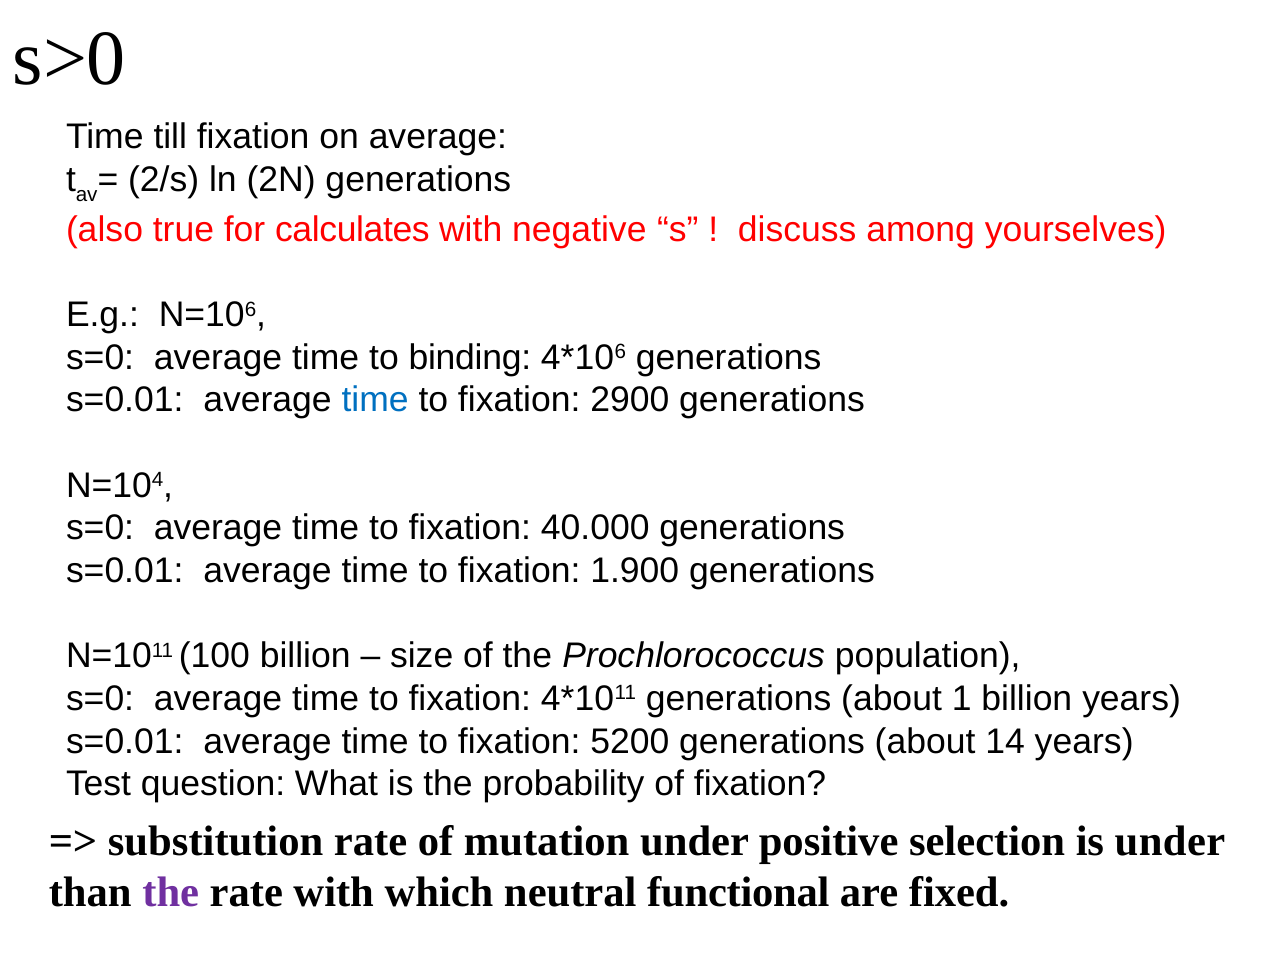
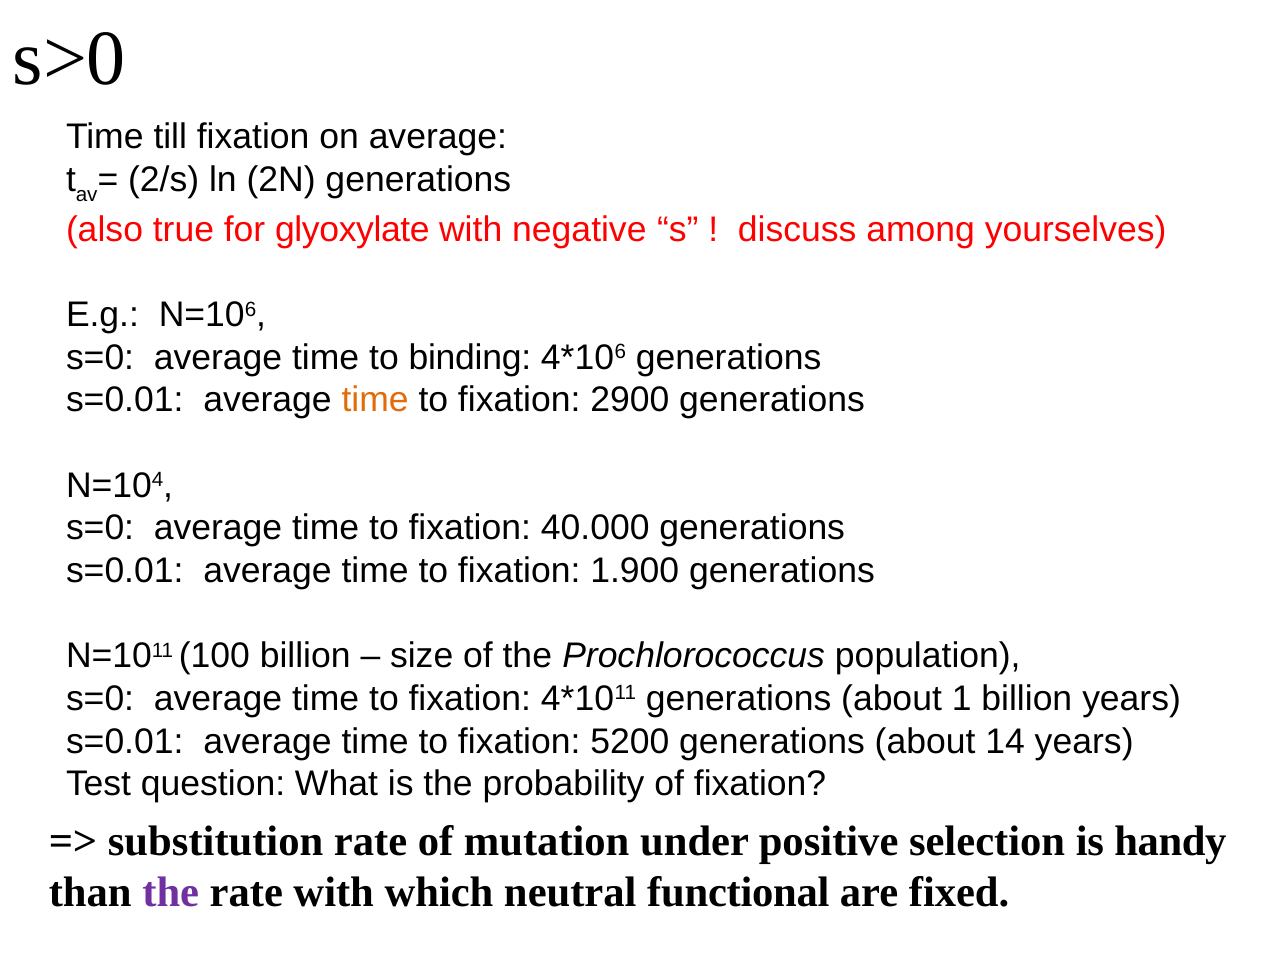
calculates: calculates -> glyoxylate
time at (375, 400) colour: blue -> orange
is under: under -> handy
